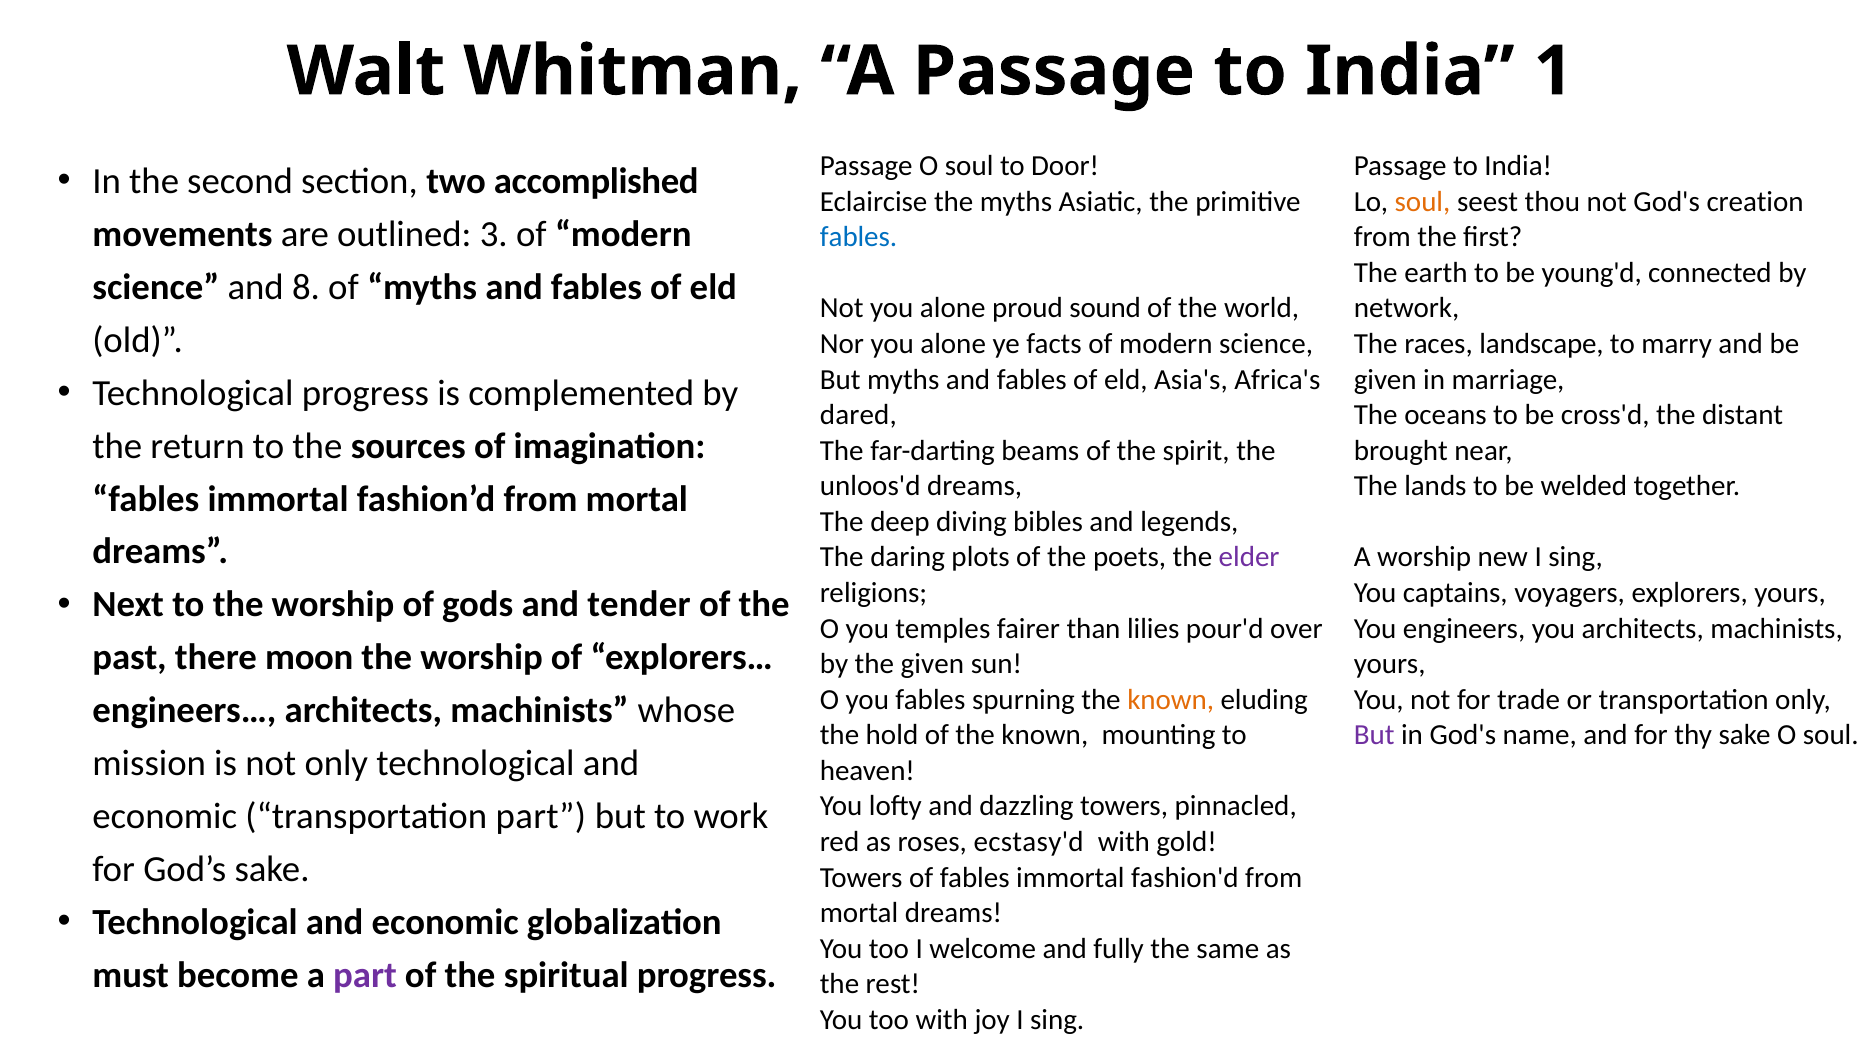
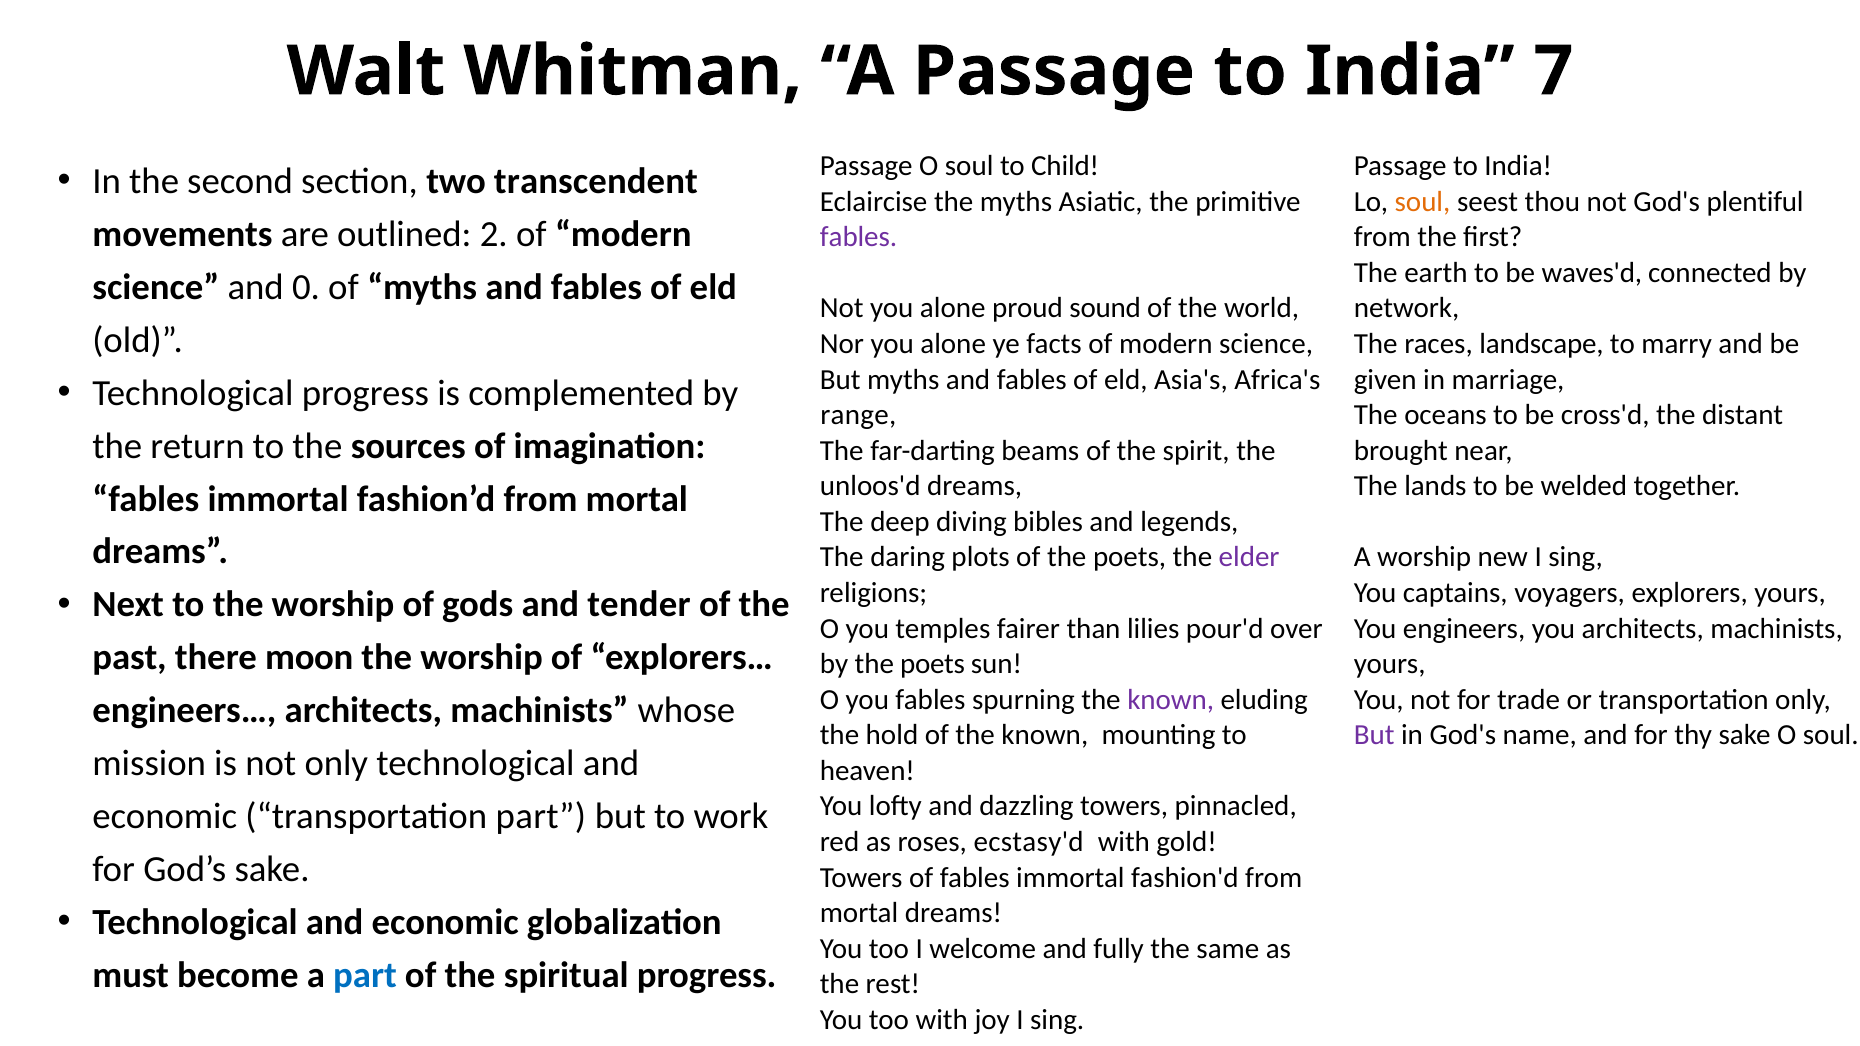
1: 1 -> 7
Door: Door -> Child
accomplished: accomplished -> transcendent
creation: creation -> plentiful
3: 3 -> 2
fables at (859, 237) colour: blue -> purple
young'd: young'd -> waves'd
8: 8 -> 0
dared: dared -> range
by the given: given -> poets
known at (1171, 700) colour: orange -> purple
part at (365, 975) colour: purple -> blue
